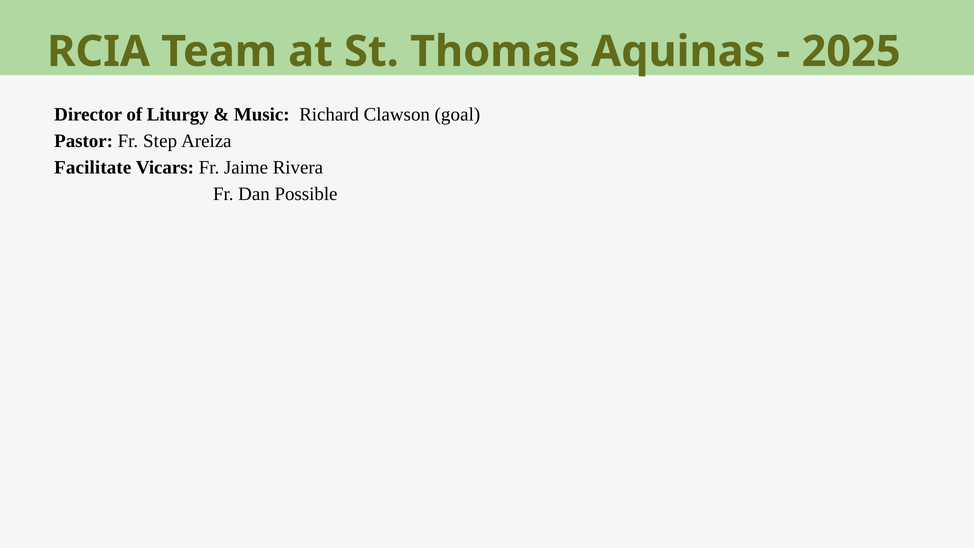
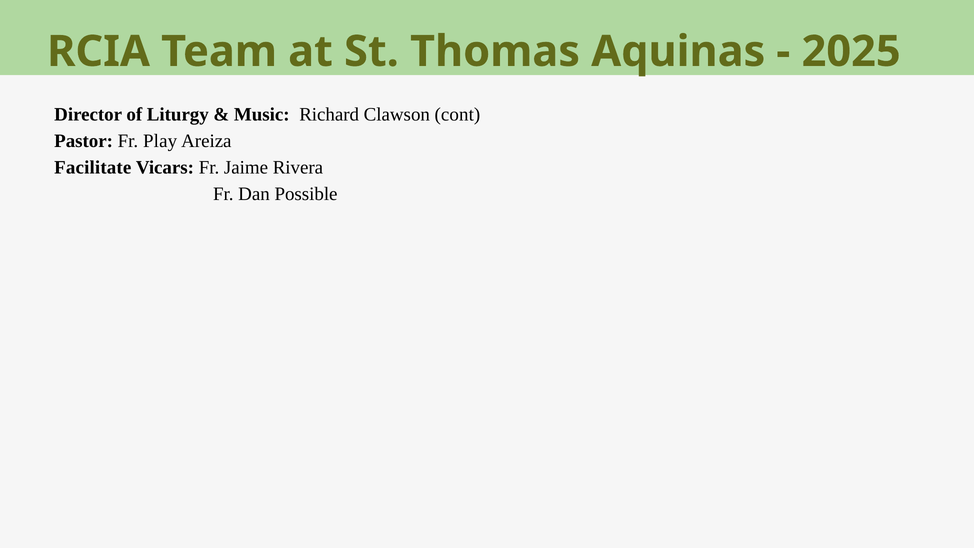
goal: goal -> cont
Step: Step -> Play
